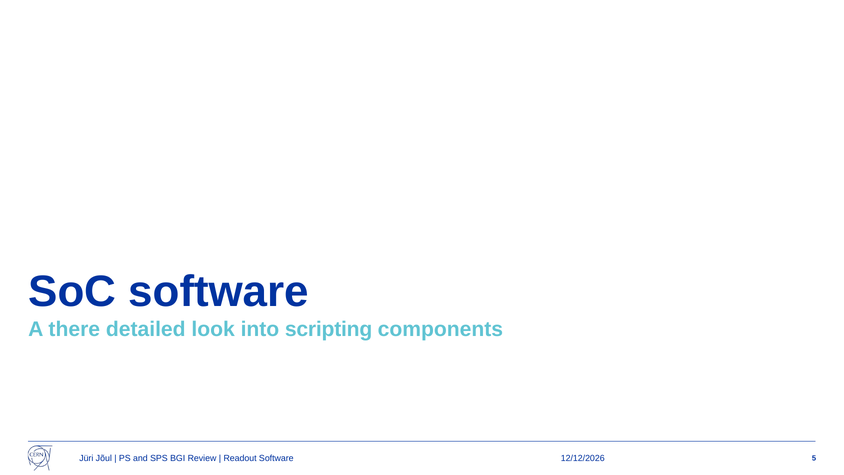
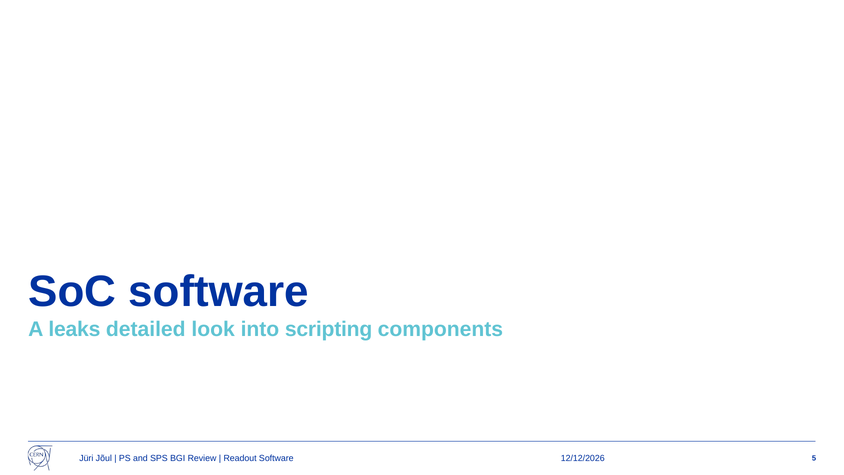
there: there -> leaks
